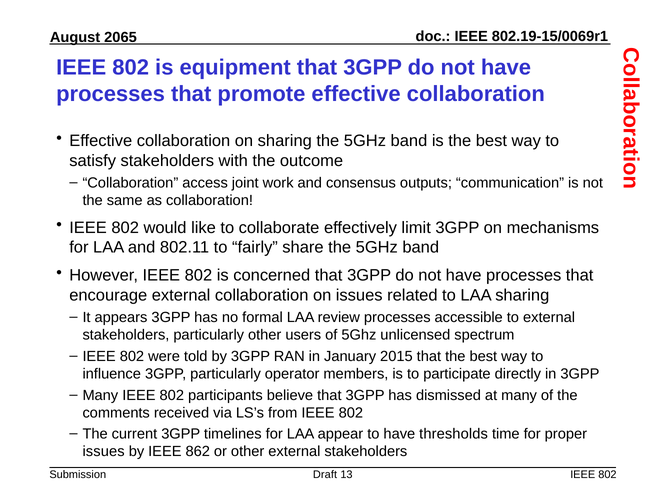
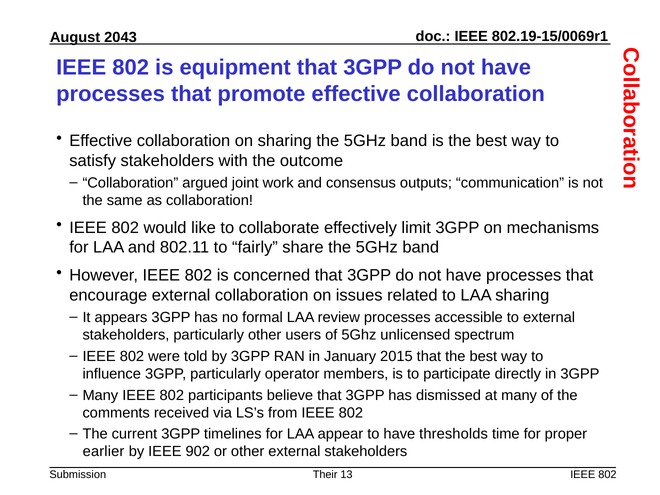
2065: 2065 -> 2043
access: access -> argued
issues at (104, 452): issues -> earlier
862: 862 -> 902
Draft: Draft -> Their
